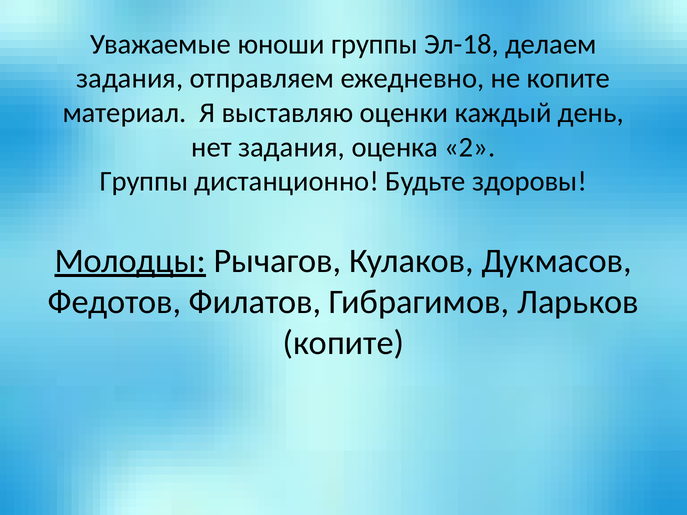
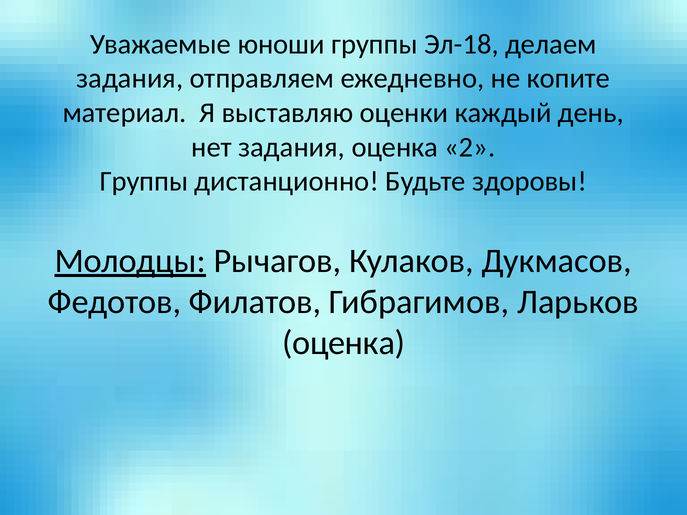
копите at (343, 343): копите -> оценка
